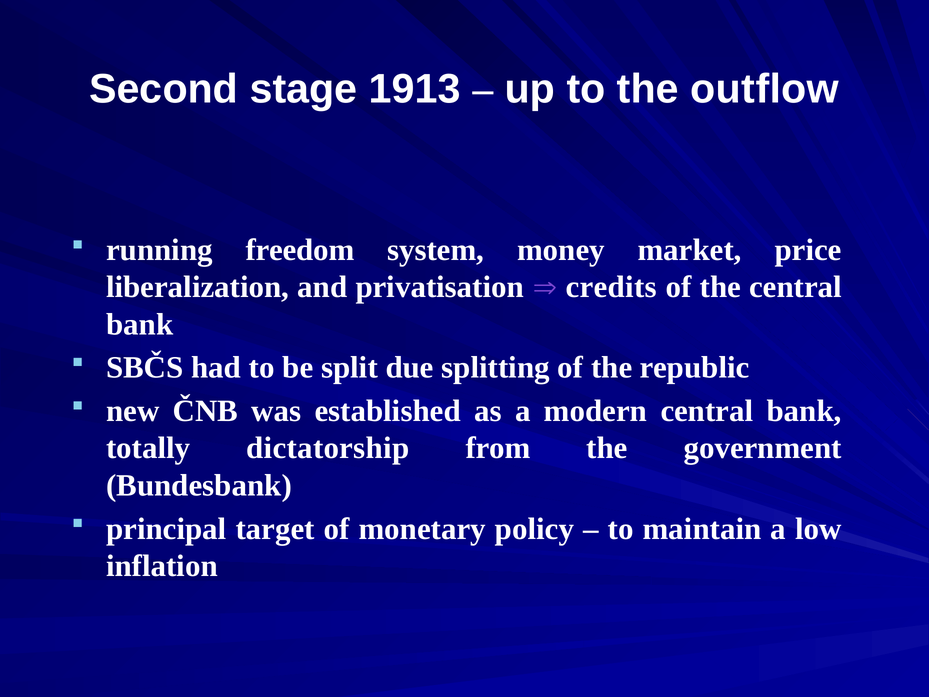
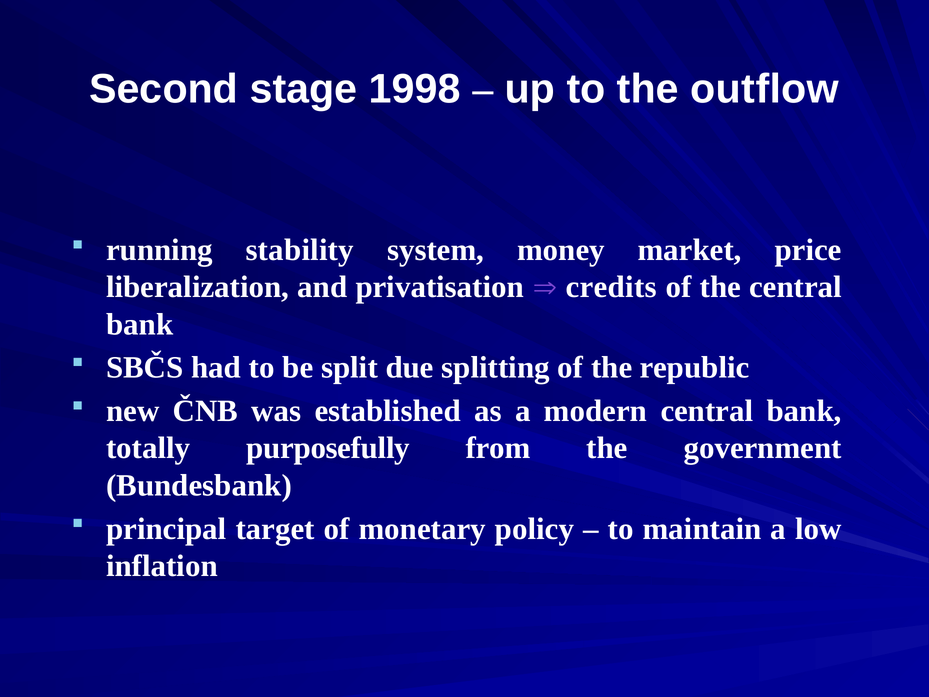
1913: 1913 -> 1998
freedom: freedom -> stability
dictatorship: dictatorship -> purposefully
